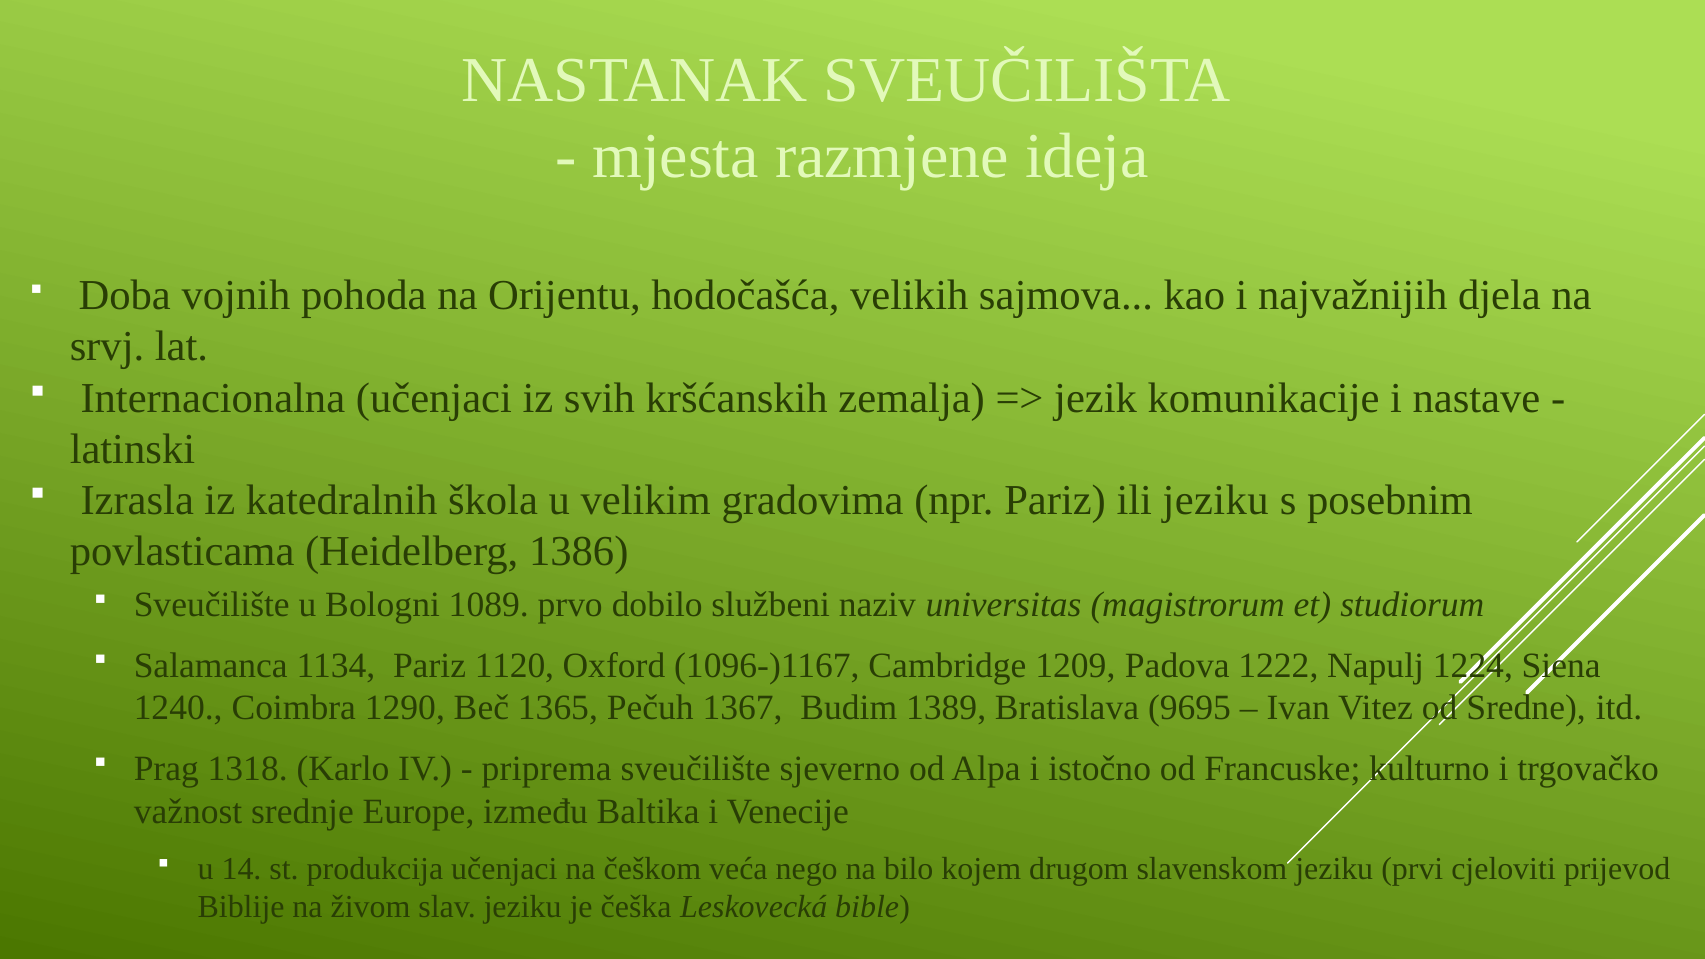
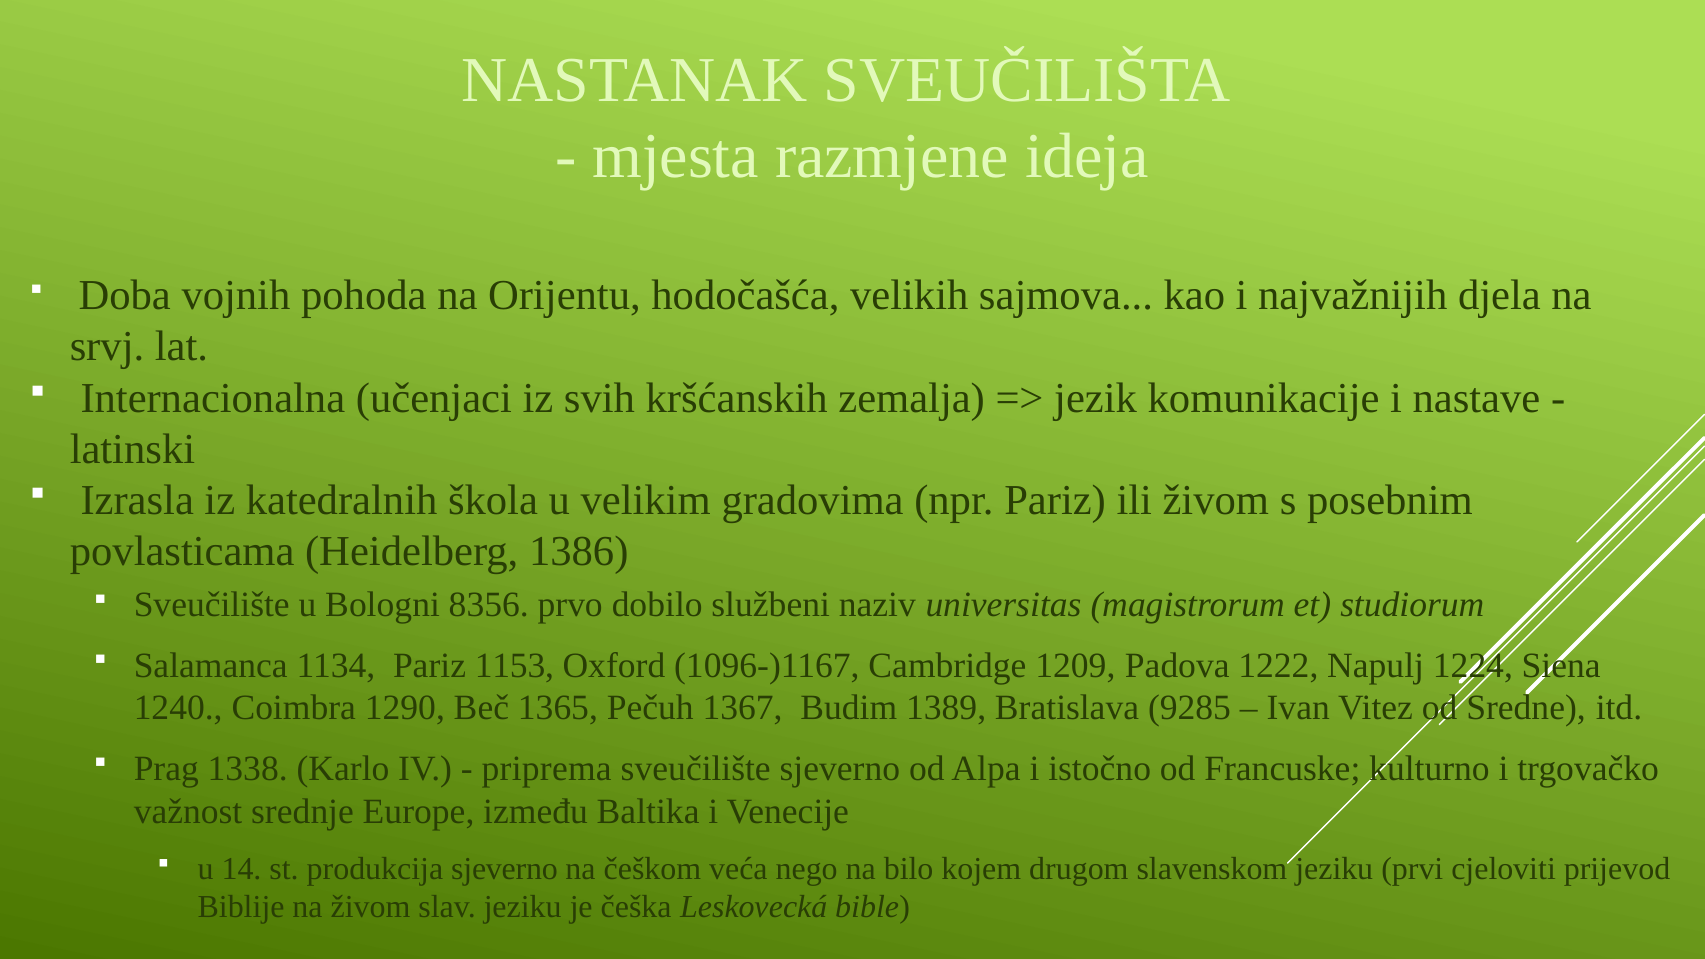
ili jeziku: jeziku -> živom
1089: 1089 -> 8356
1120: 1120 -> 1153
9695: 9695 -> 9285
1318: 1318 -> 1338
produkcija učenjaci: učenjaci -> sjeverno
